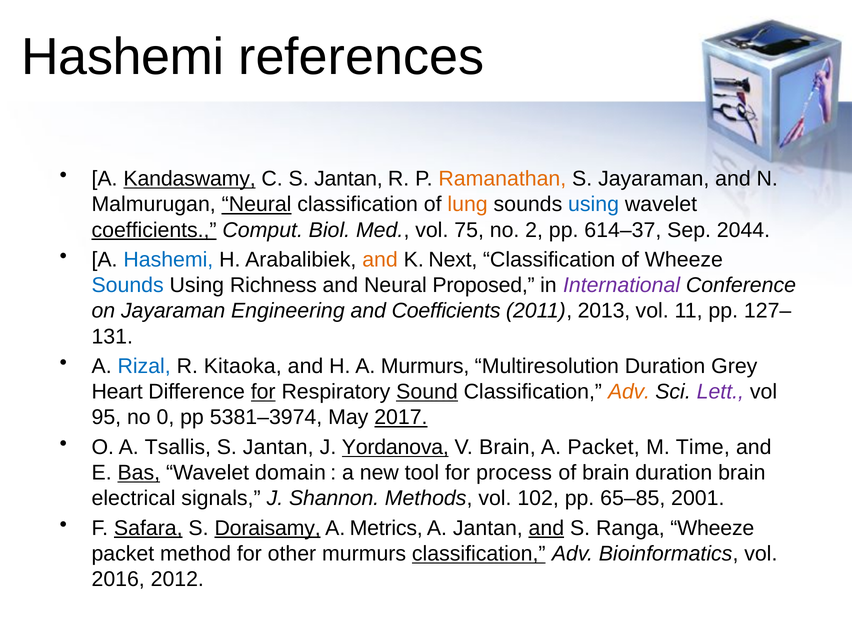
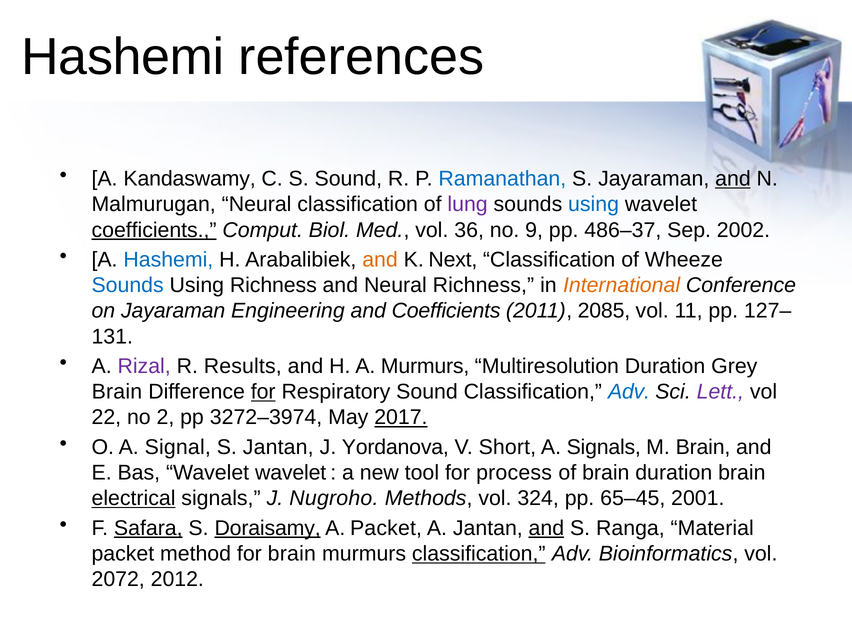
Kandaswamy underline: present -> none
C S Jantan: Jantan -> Sound
Ramanathan colour: orange -> blue
and at (733, 179) underline: none -> present
Neural at (257, 204) underline: present -> none
lung colour: orange -> purple
75: 75 -> 36
2: 2 -> 9
614–37: 614–37 -> 486–37
2044: 2044 -> 2002
Neural Proposed: Proposed -> Richness
International colour: purple -> orange
2013: 2013 -> 2085
Rizal colour: blue -> purple
Kitaoka: Kitaoka -> Results
Heart at (117, 392): Heart -> Brain
Sound at (427, 392) underline: present -> none
Adv at (629, 392) colour: orange -> blue
95: 95 -> 22
0: 0 -> 2
5381–3974: 5381–3974 -> 3272–3974
Tsallis: Tsallis -> Signal
Yordanova underline: present -> none
V Brain: Brain -> Short
A Packet: Packet -> Signals
M Time: Time -> Brain
Bas underline: present -> none
Wavelet domain: domain -> wavelet
electrical underline: none -> present
Shannon: Shannon -> Nugroho
102: 102 -> 324
65–85: 65–85 -> 65–45
A Metrics: Metrics -> Packet
Ranga Wheeze: Wheeze -> Material
for other: other -> brain
2016: 2016 -> 2072
